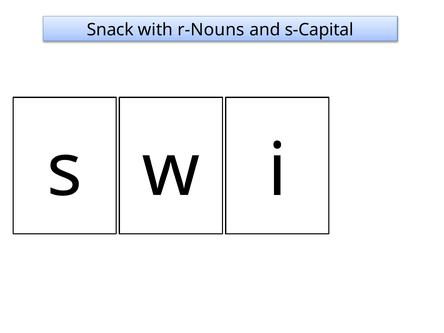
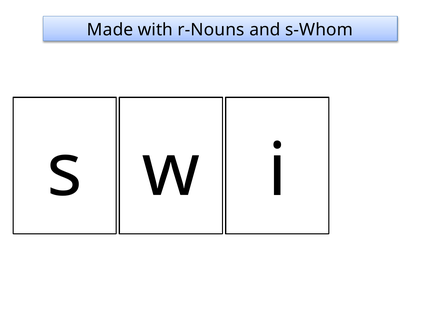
Snack: Snack -> Made
s-Capital: s-Capital -> s-Whom
